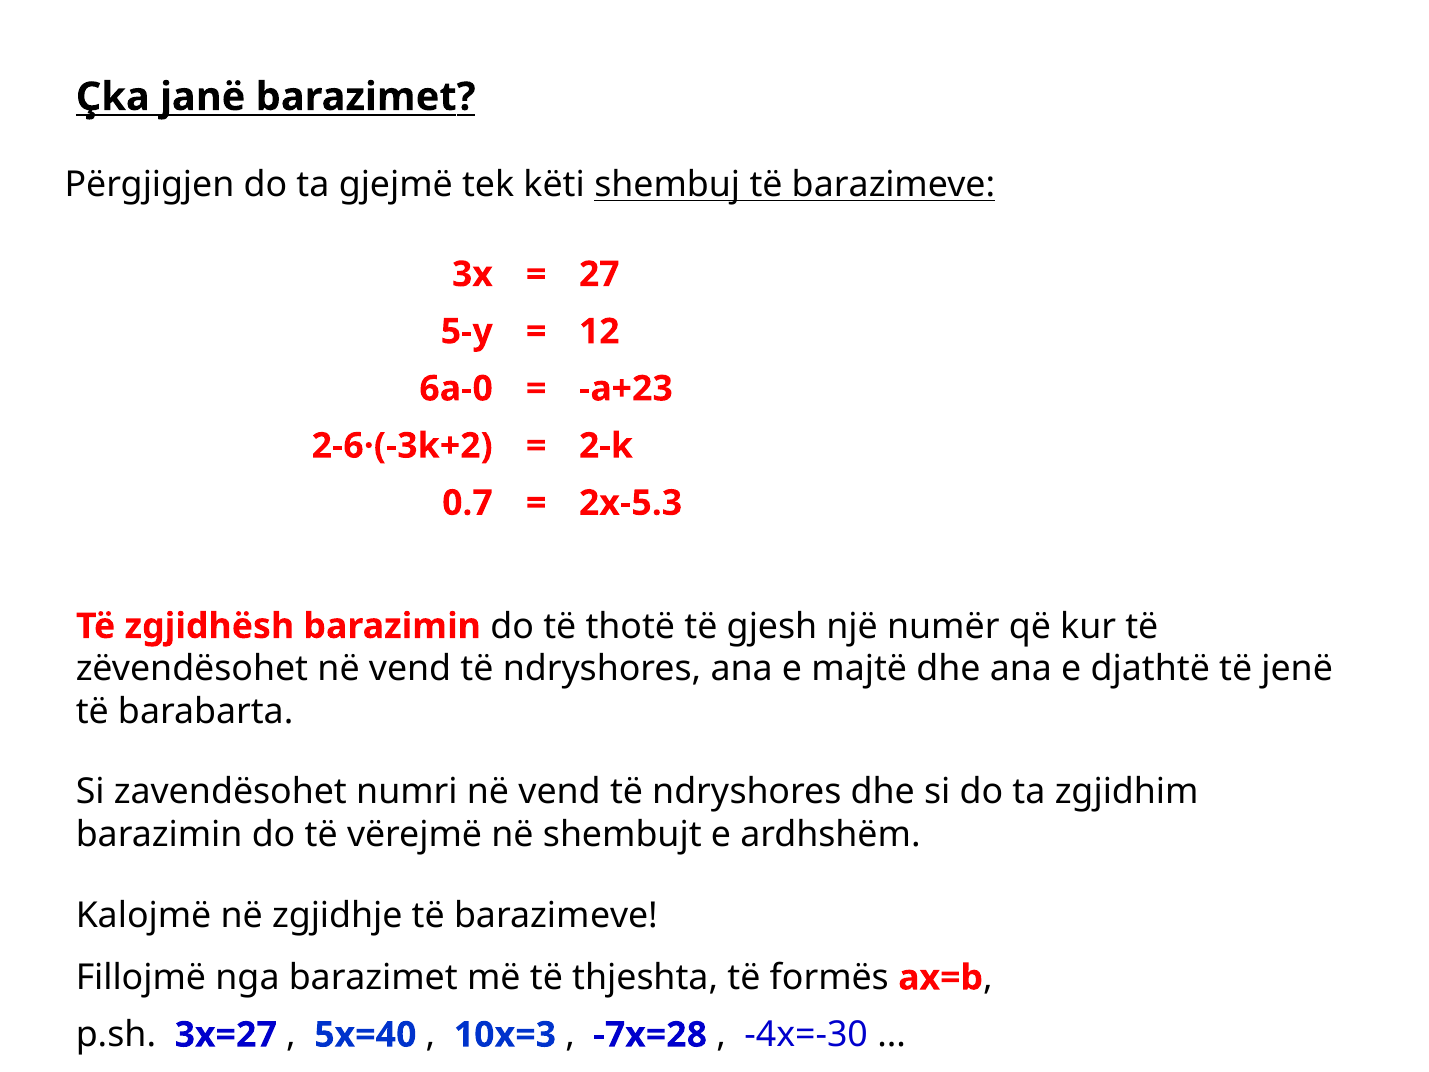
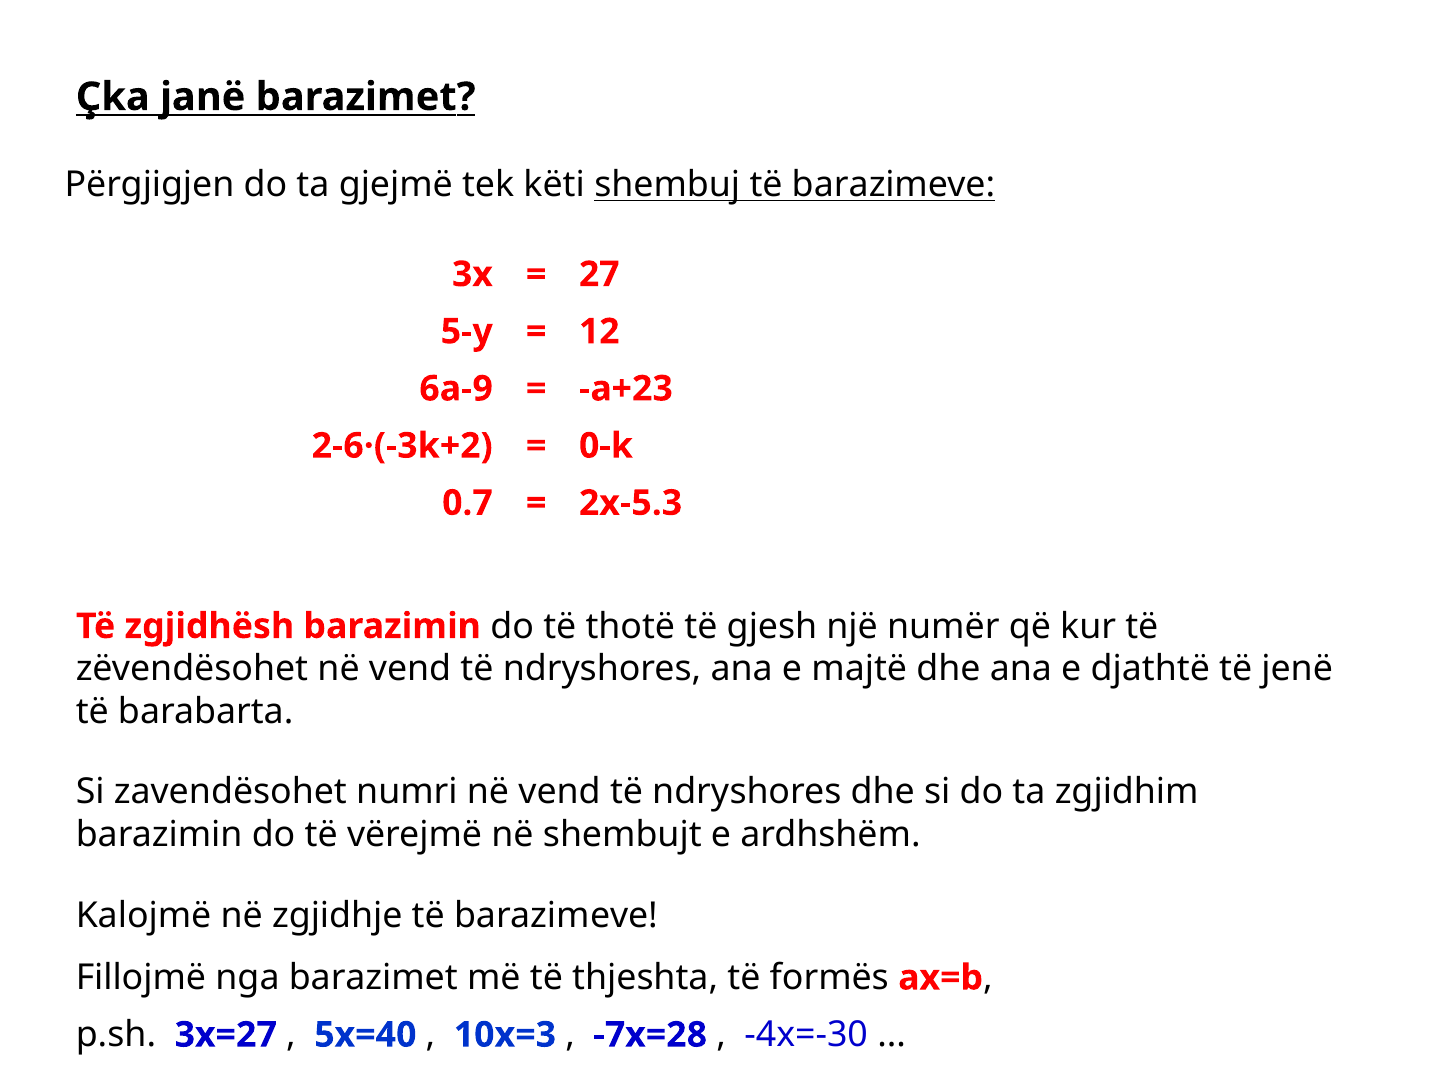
6a-0: 6a-0 -> 6a-9
2-k: 2-k -> 0-k
